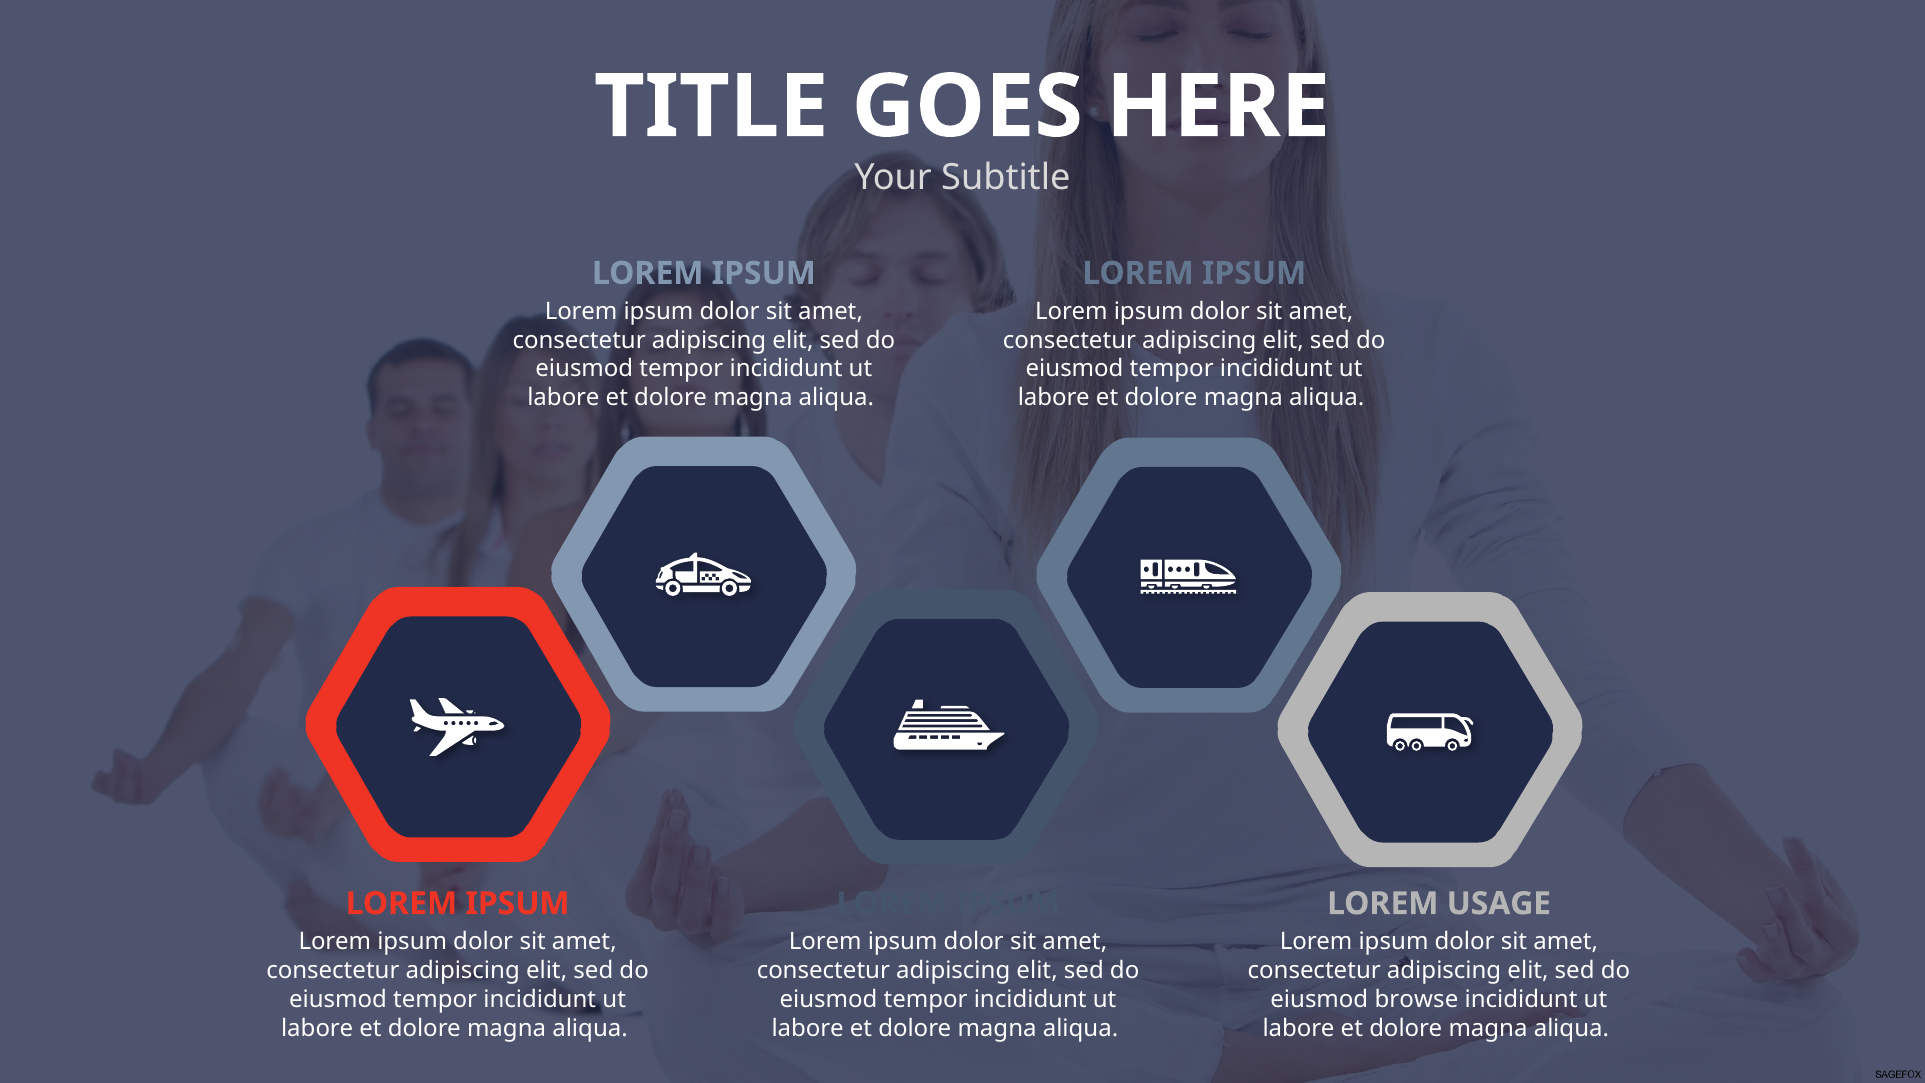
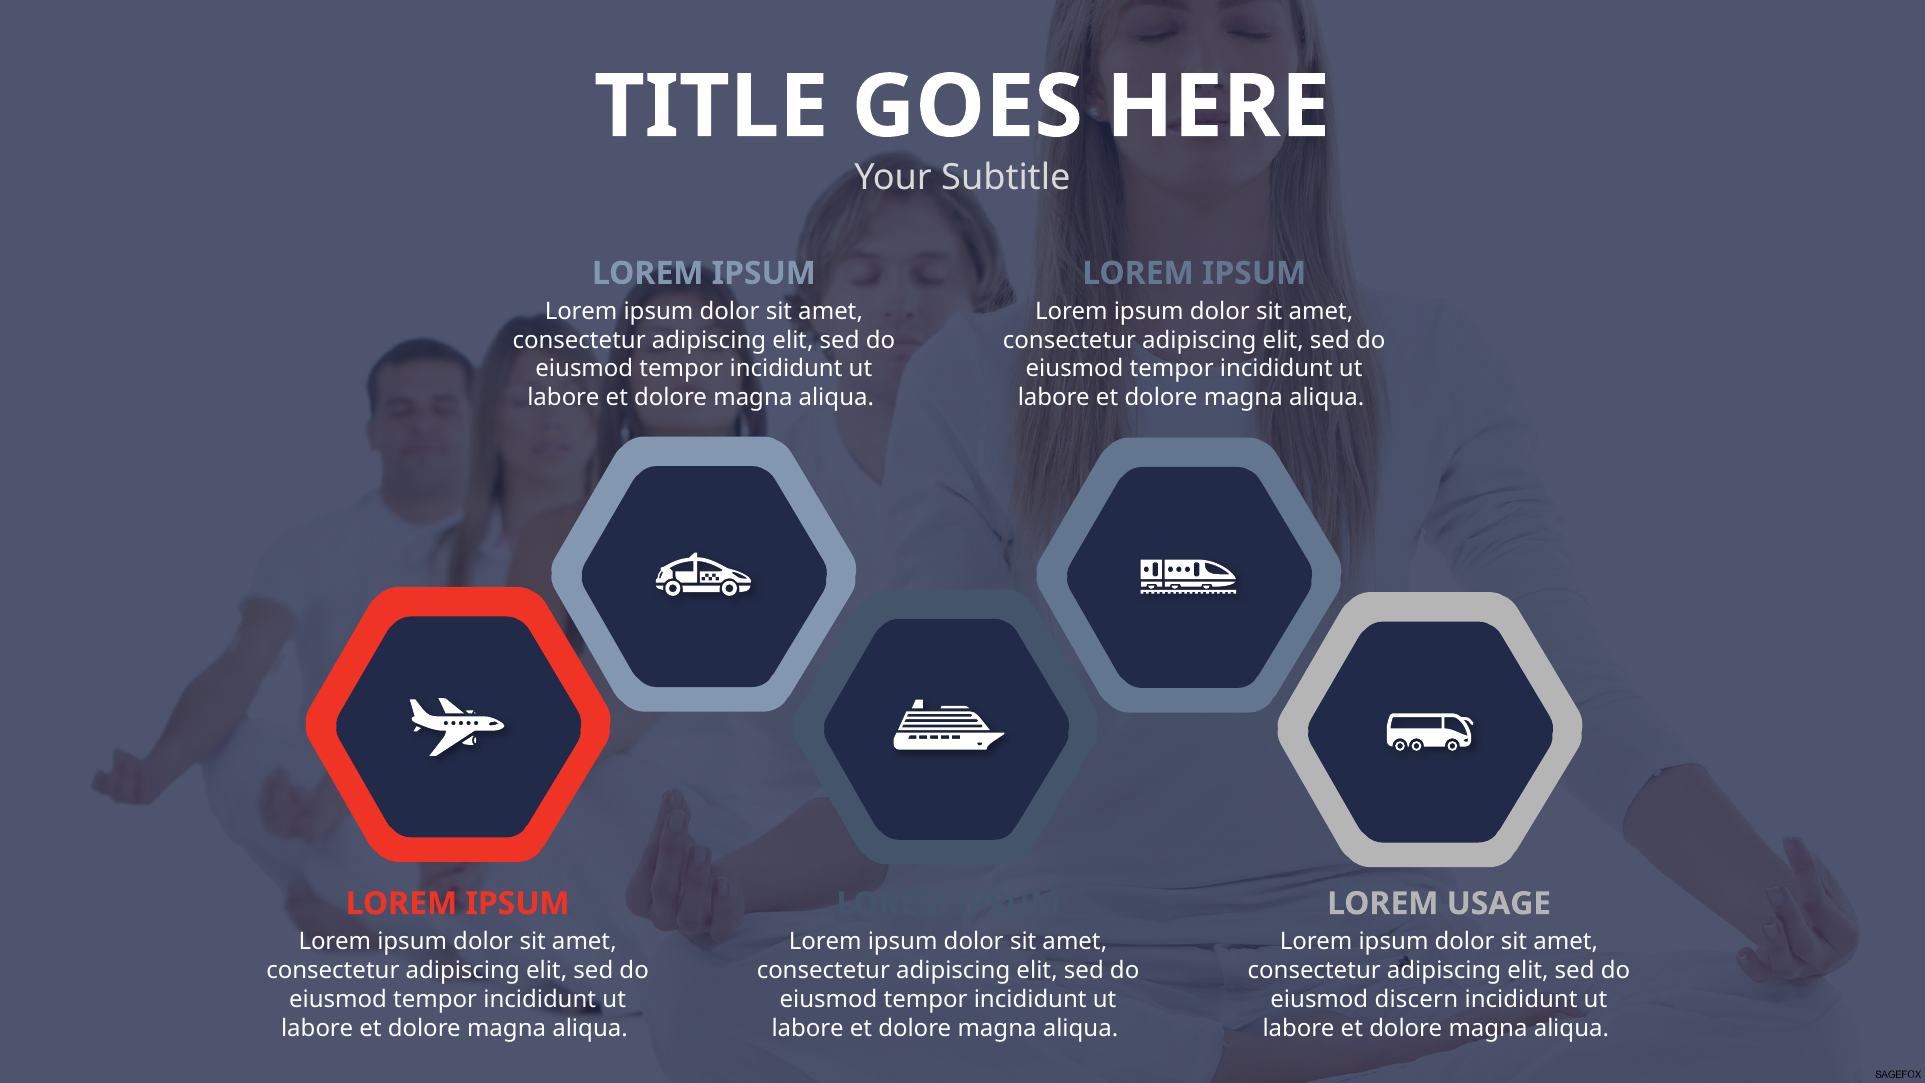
browse: browse -> discern
